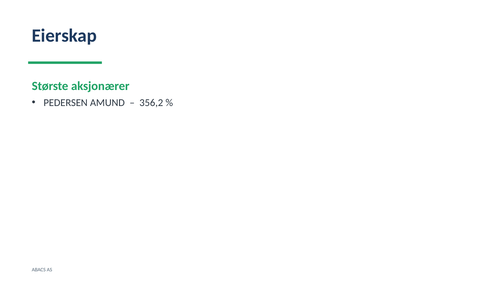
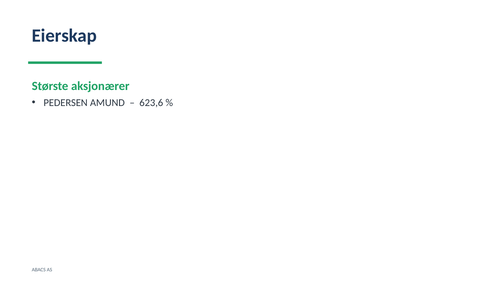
356,2: 356,2 -> 623,6
